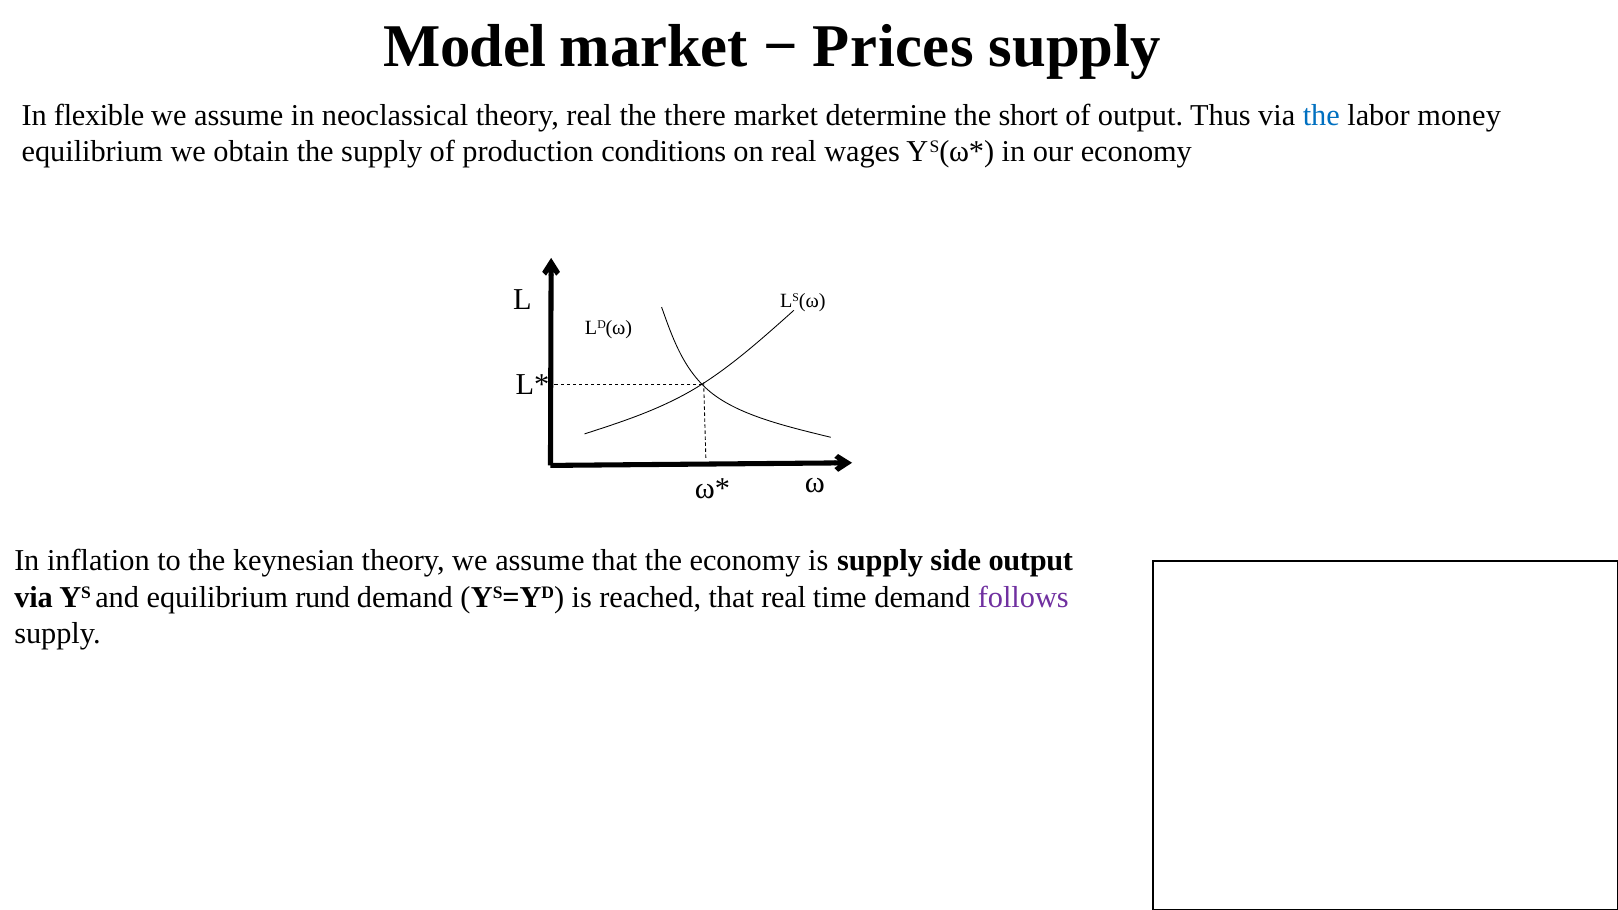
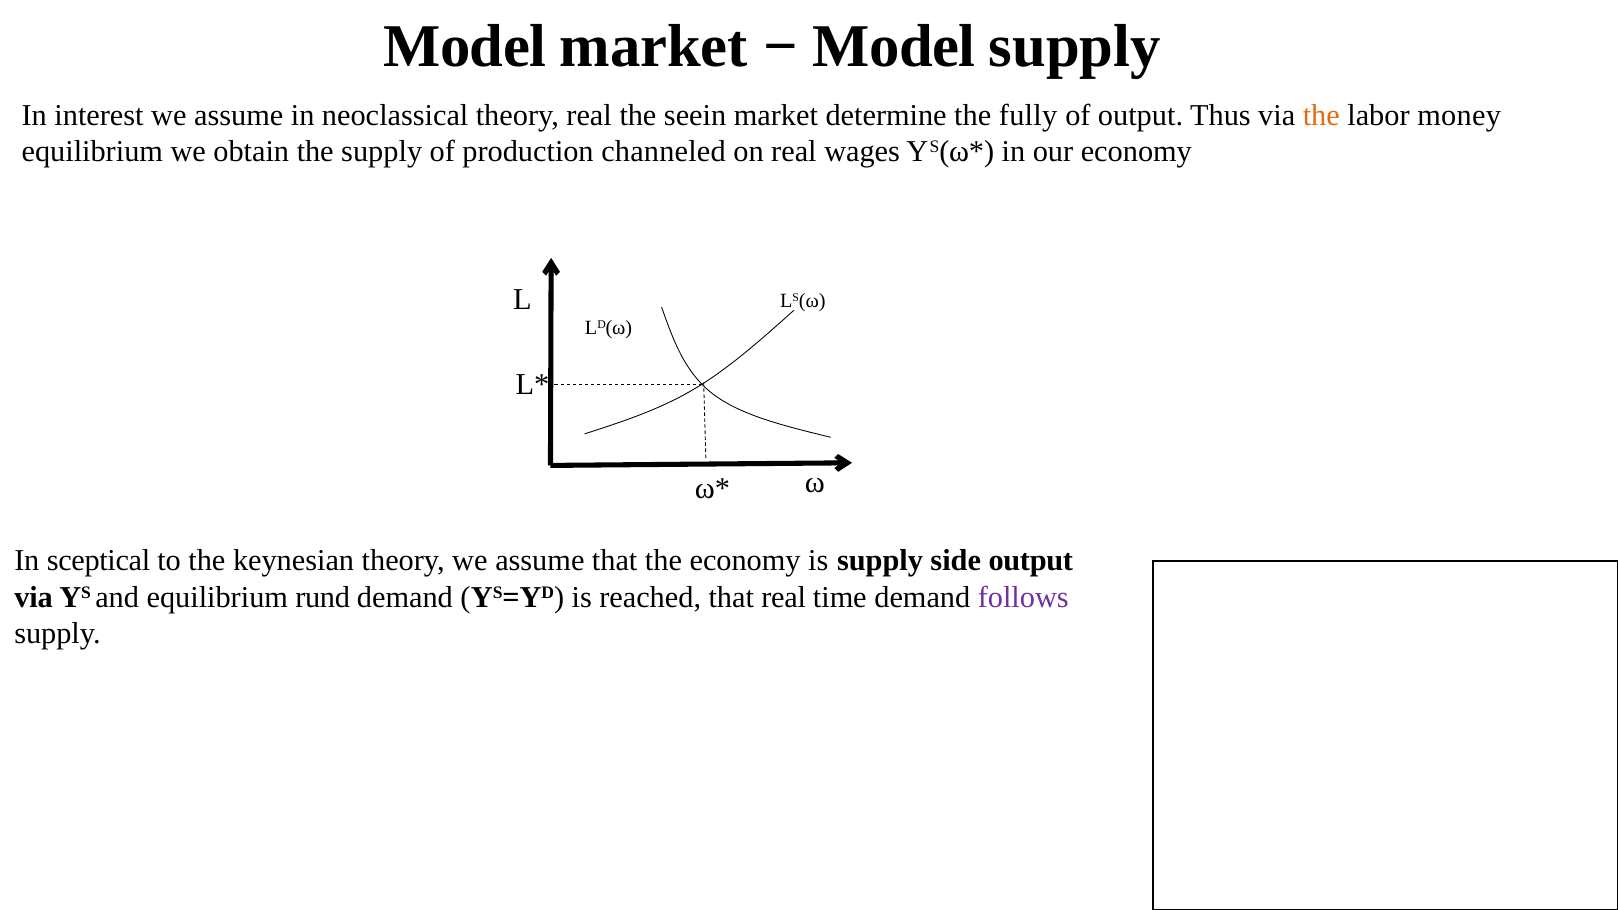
Prices at (893, 46): Prices -> Model
flexible: flexible -> interest
there: there -> seein
short: short -> fully
the at (1321, 115) colour: blue -> orange
conditions: conditions -> channeled
inflation: inflation -> sceptical
